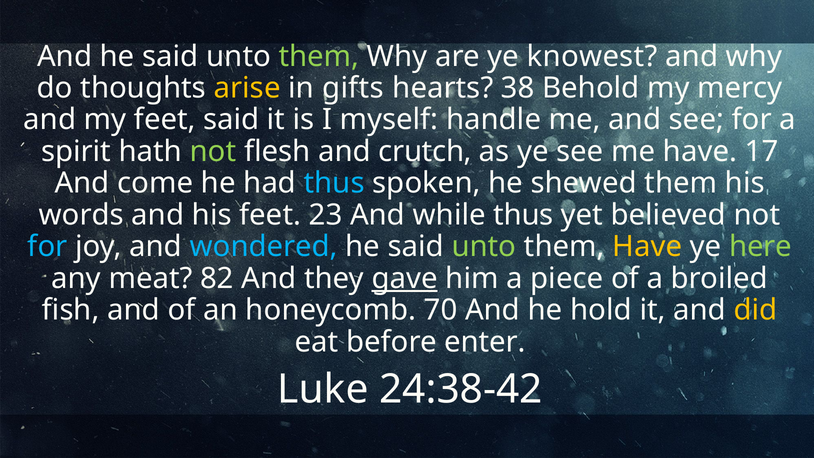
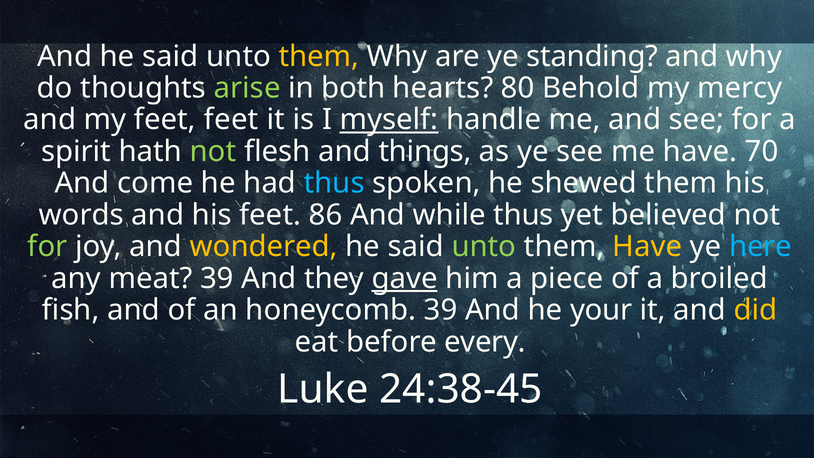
them at (319, 56) colour: light green -> yellow
knowest: knowest -> standing
arise colour: yellow -> light green
gifts: gifts -> both
38: 38 -> 80
feet said: said -> feet
myself underline: none -> present
crutch: crutch -> things
17: 17 -> 70
23: 23 -> 86
for at (47, 247) colour: light blue -> light green
wondered colour: light blue -> yellow
here colour: light green -> light blue
meat 82: 82 -> 39
honeycomb 70: 70 -> 39
hold: hold -> your
enter: enter -> every
24:38-42: 24:38-42 -> 24:38-45
